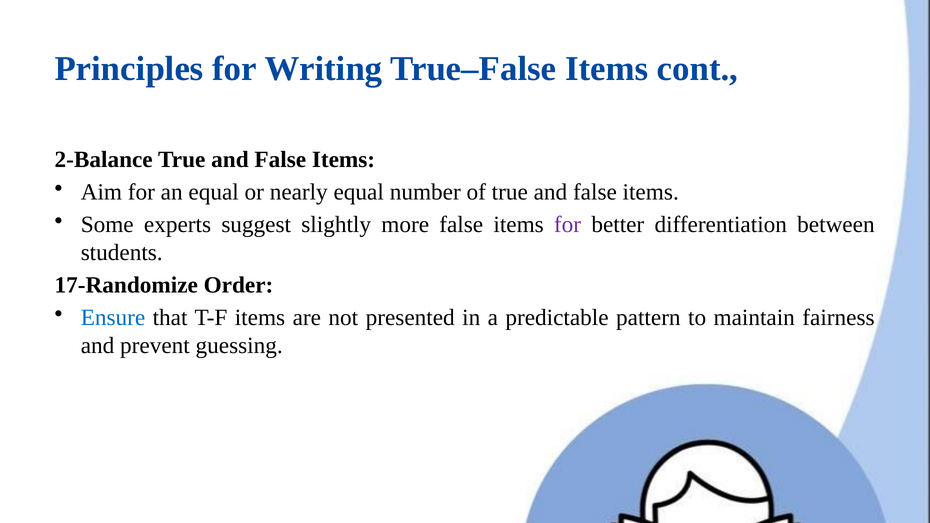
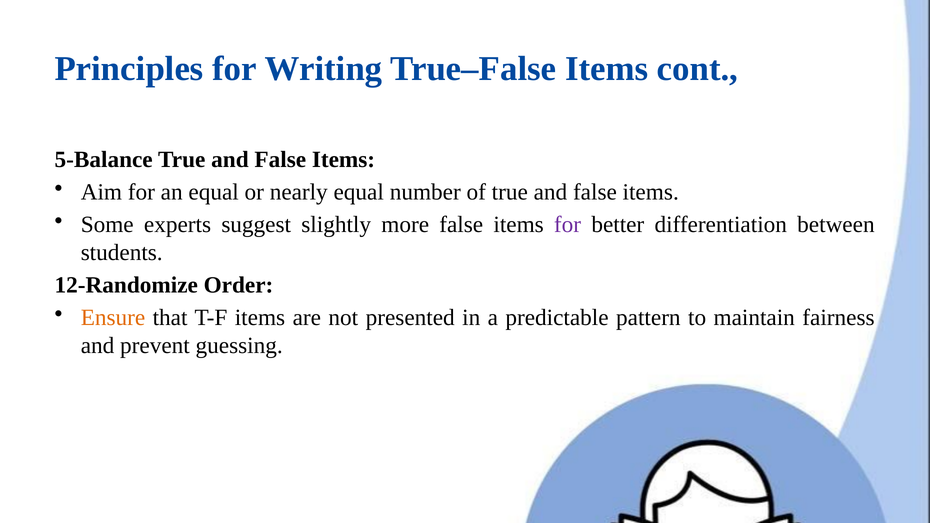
2-Balance: 2-Balance -> 5-Balance
17-Randomize: 17-Randomize -> 12-Randomize
Ensure colour: blue -> orange
